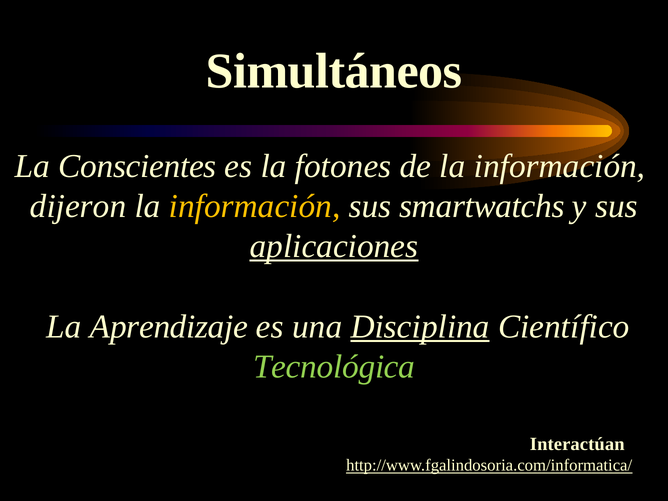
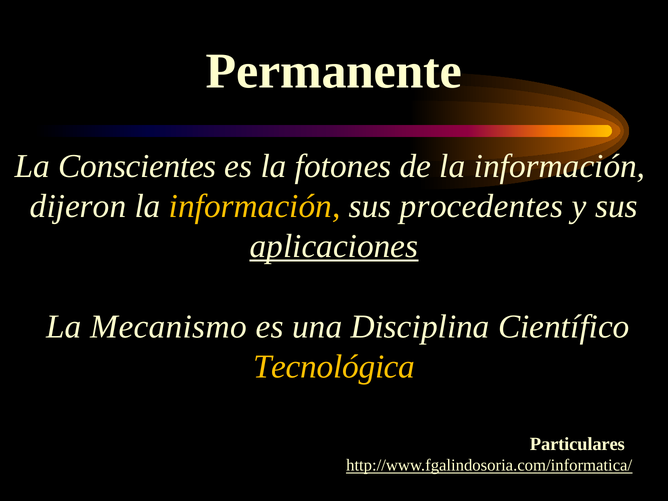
Simultáneos: Simultáneos -> Permanente
smartwatchs: smartwatchs -> procedentes
Aprendizaje: Aprendizaje -> Mecanismo
Disciplina underline: present -> none
Tecnológica colour: light green -> yellow
Interactúan: Interactúan -> Particulares
